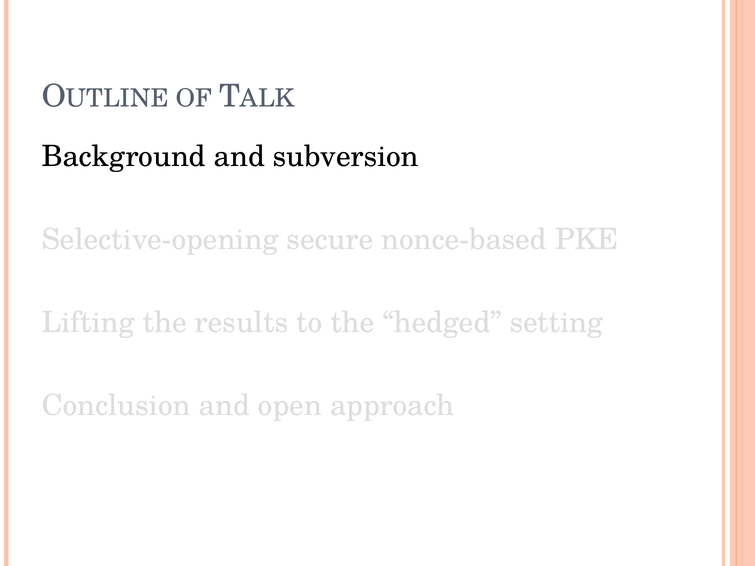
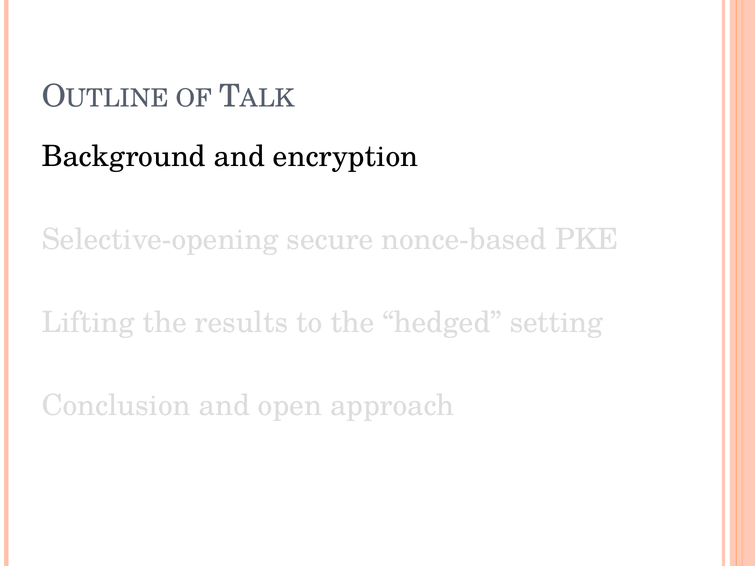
subversion: subversion -> encryption
